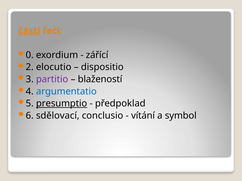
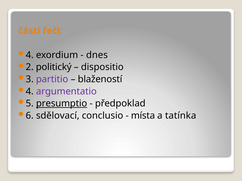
části underline: present -> none
0 at (30, 55): 0 -> 4
zářící: zářící -> dnes
elocutio: elocutio -> politický
argumentatio colour: blue -> purple
vítání: vítání -> místa
symbol: symbol -> tatínka
